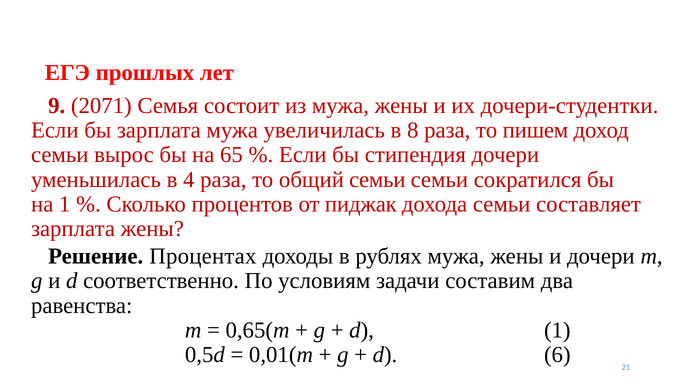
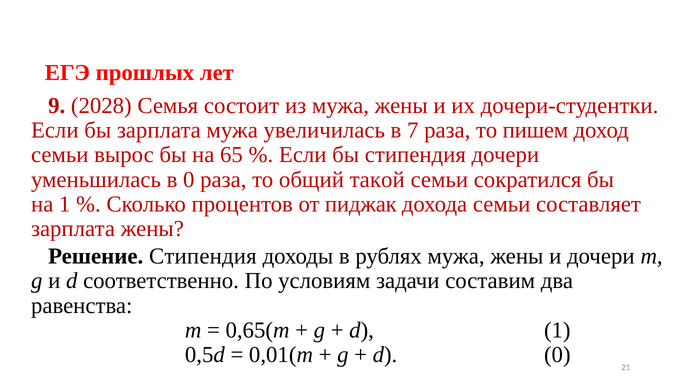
2071: 2071 -> 2028
8: 8 -> 7
в 4: 4 -> 0
общий семьи: семьи -> такой
Решение Процентах: Процентах -> Стипендия
d 6: 6 -> 0
